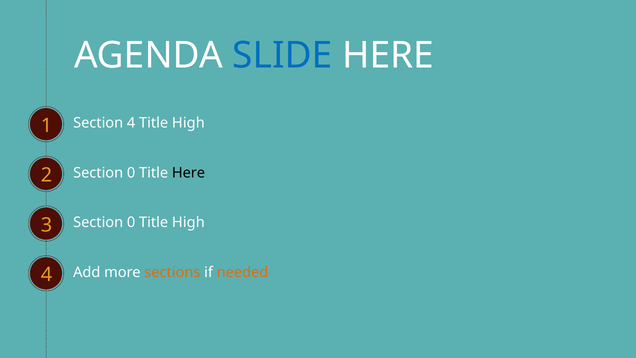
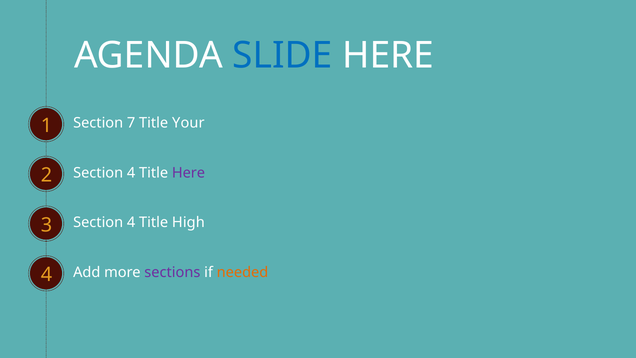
Section 4: 4 -> 7
High at (188, 123): High -> Your
0 at (131, 173): 0 -> 4
Here at (188, 173) colour: black -> purple
0 at (131, 222): 0 -> 4
sections colour: orange -> purple
